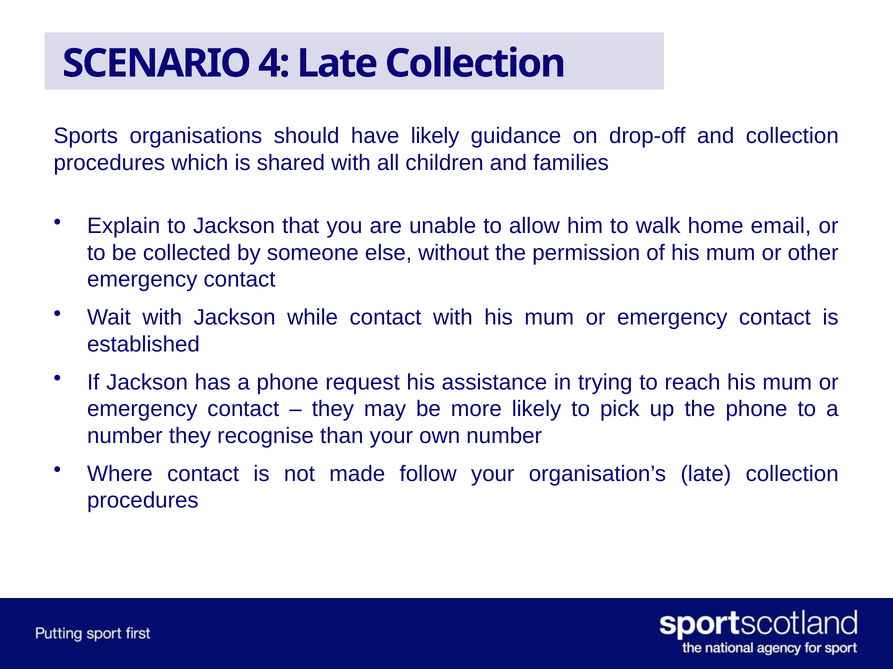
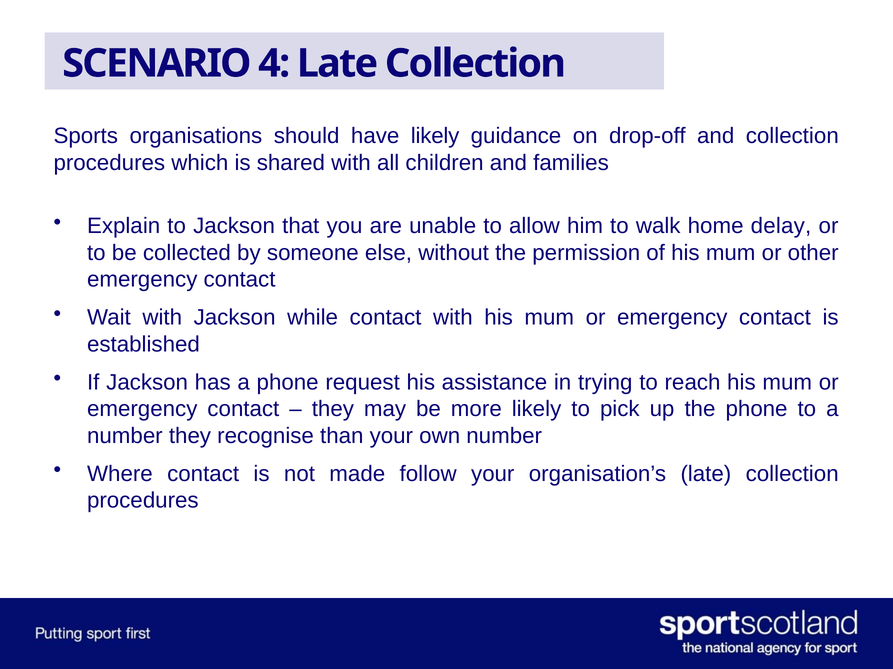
email: email -> delay
